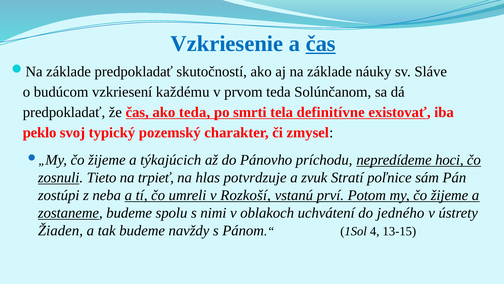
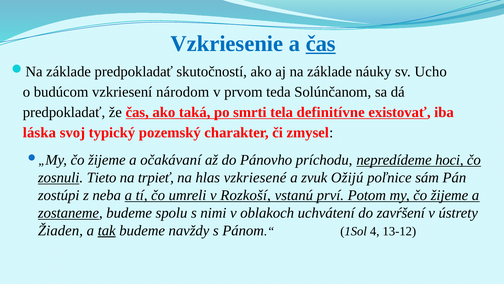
Sláve: Sláve -> Ucho
každému: každému -> národom
ako teda: teda -> taká
peklo: peklo -> láska
týkajúcich: týkajúcich -> očakávaní
potvrdzuje: potvrdzuje -> vzkriesené
Stratí: Stratí -> Ožijú
jedného: jedného -> zavŕšení
tak underline: none -> present
13-15: 13-15 -> 13-12
